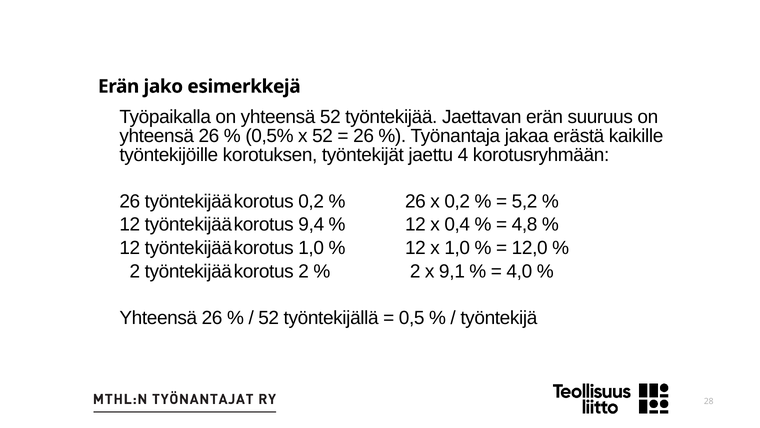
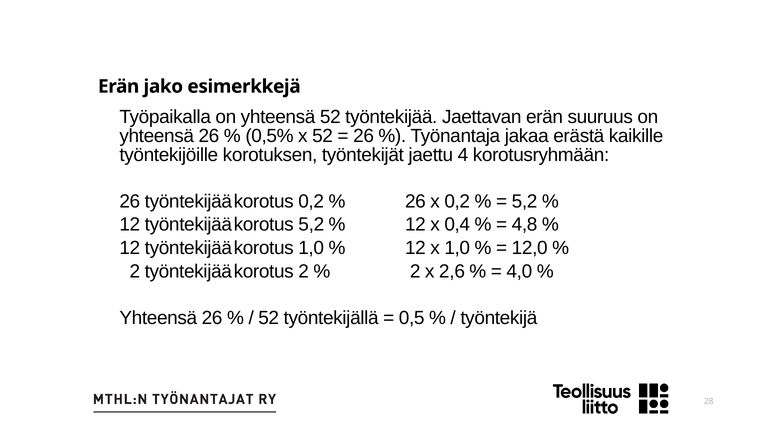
9,4 at (311, 224): 9,4 -> 5,2
9,1: 9,1 -> 2,6
